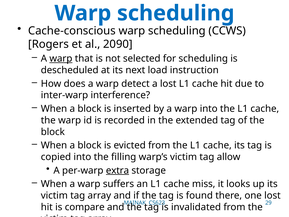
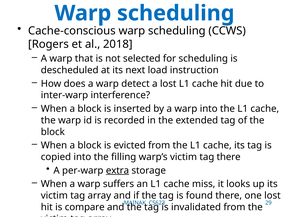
2090: 2090 -> 2018
warp at (61, 58) underline: present -> none
tag allow: allow -> there
